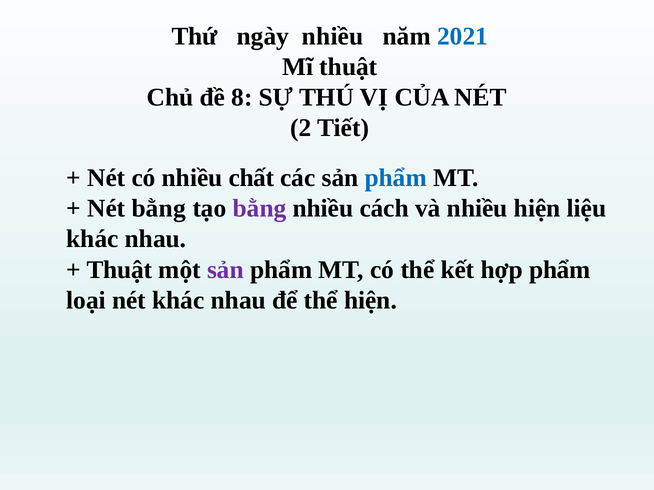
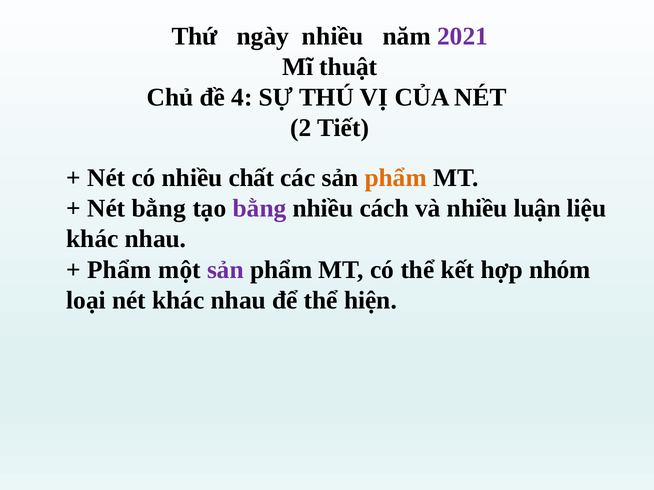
2021 colour: blue -> purple
8: 8 -> 4
phẩm at (396, 178) colour: blue -> orange
nhiều hiện: hiện -> luận
Thuật at (119, 270): Thuật -> Phẩm
hợp phẩm: phẩm -> nhóm
